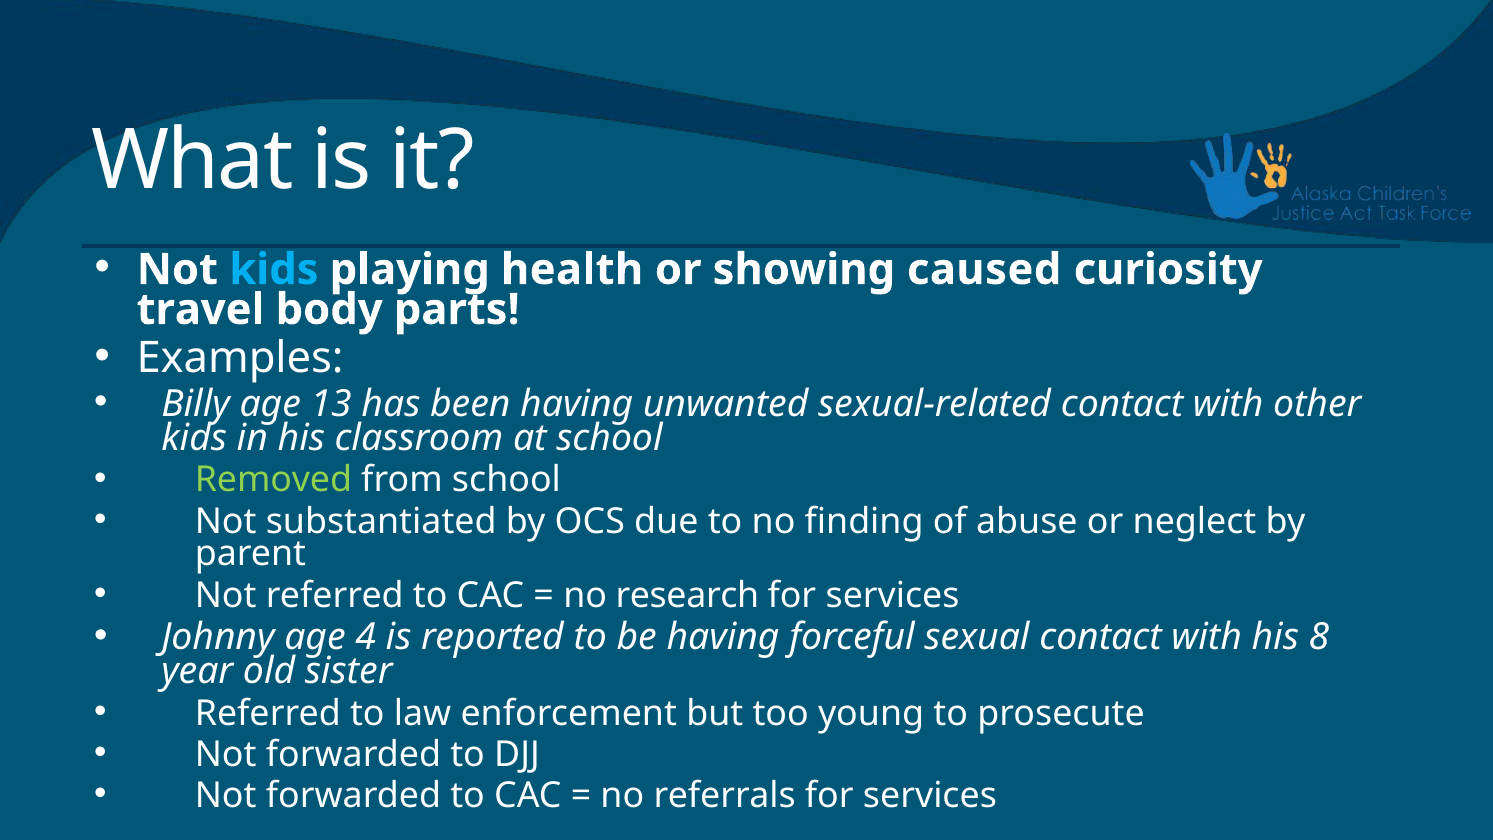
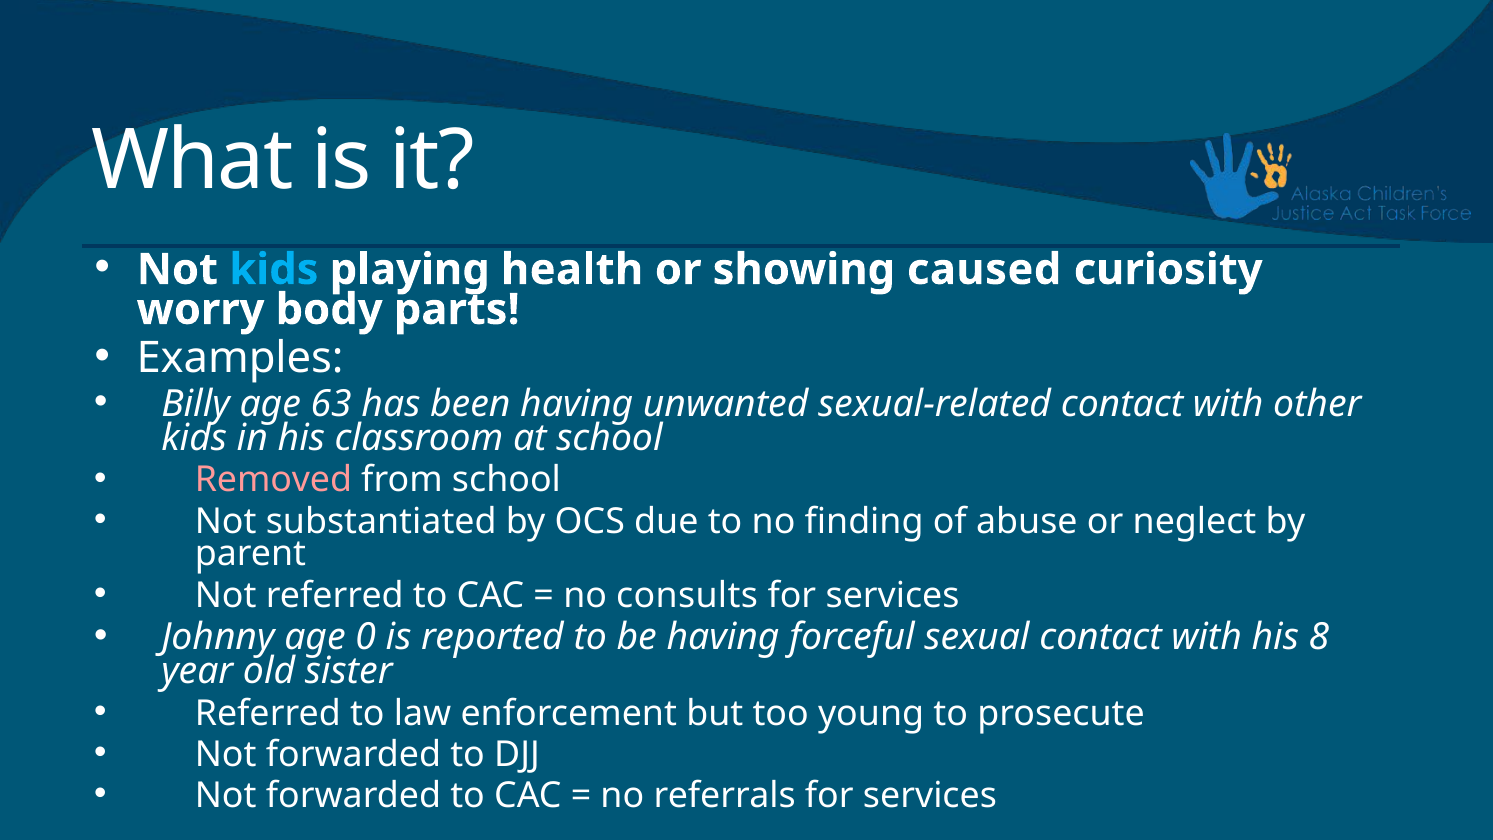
travel: travel -> worry
13: 13 -> 63
Removed colour: light green -> pink
research: research -> consults
4: 4 -> 0
